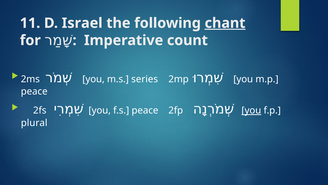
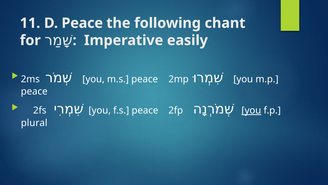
D Israel: Israel -> Peace
chant underline: present -> none
count: count -> easily
m.s series: series -> peace
